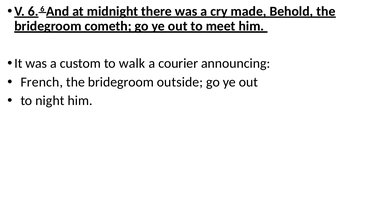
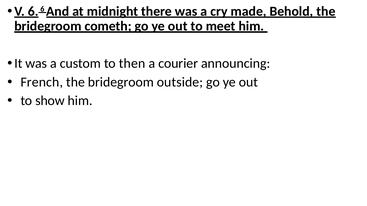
walk: walk -> then
night: night -> show
